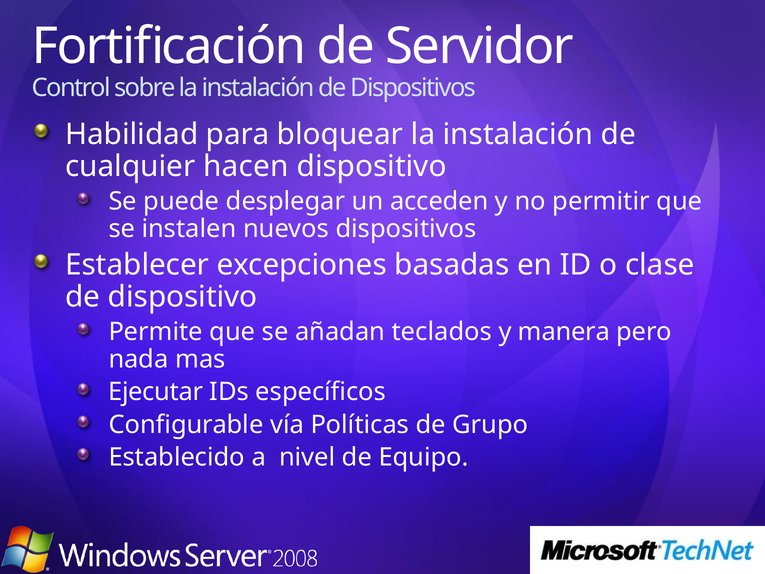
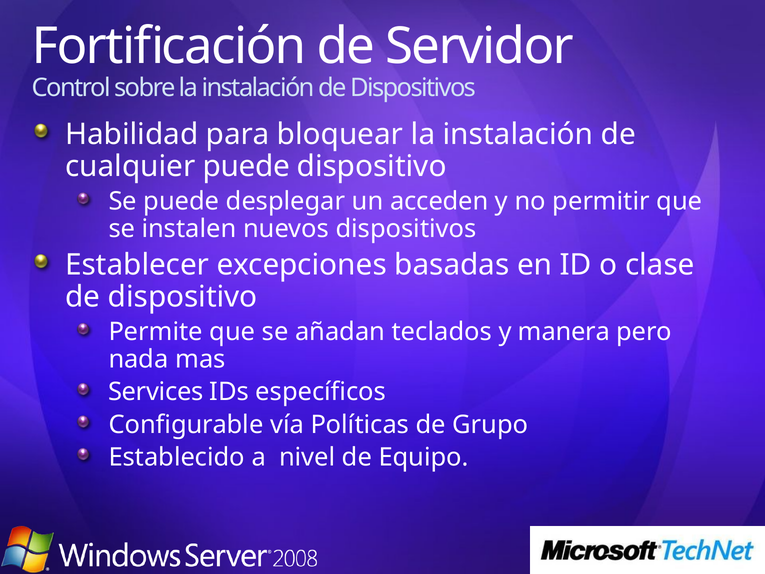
cualquier hacen: hacen -> puede
Ejecutar: Ejecutar -> Services
